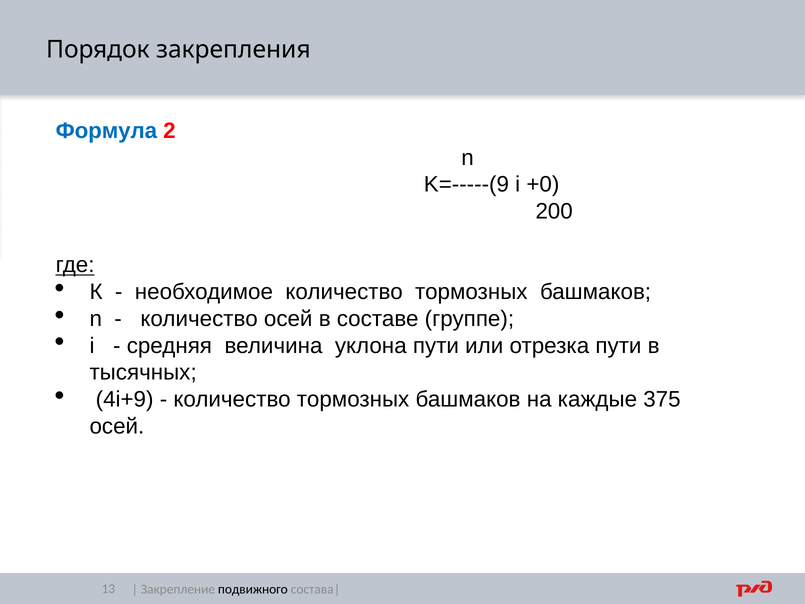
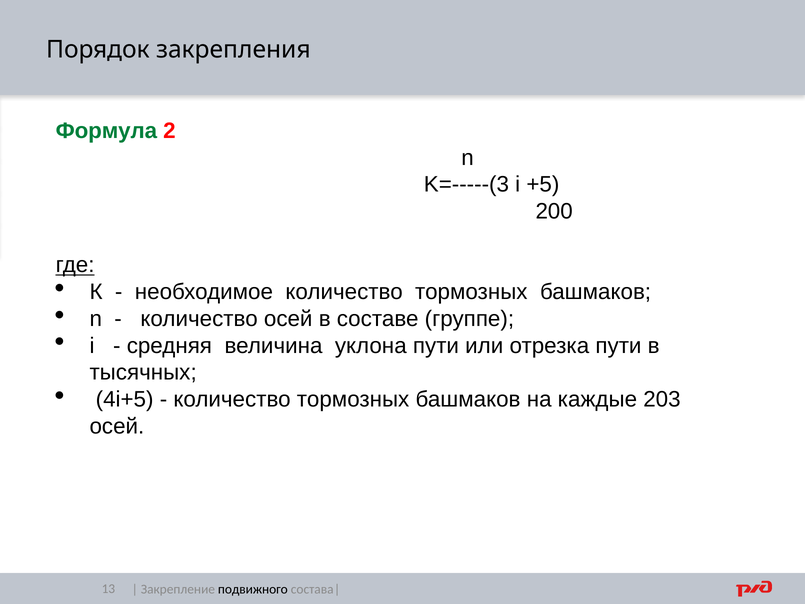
Формула colour: blue -> green
K=-----(9: K=-----(9 -> K=-----(3
+0: +0 -> +5
4i+9: 4i+9 -> 4i+5
375: 375 -> 203
